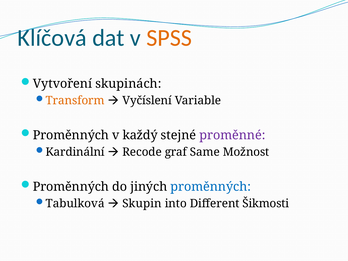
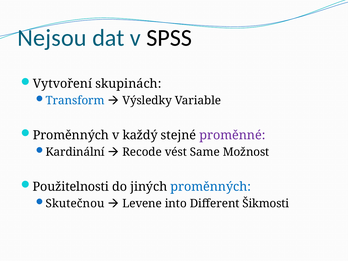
Klíčová: Klíčová -> Nejsou
SPSS colour: orange -> black
Transform colour: orange -> blue
Vyčíslení: Vyčíslení -> Výsledky
graf: graf -> vést
Proměnných at (71, 187): Proměnných -> Použitelnosti
Tabulková: Tabulková -> Skutečnou
Skupin: Skupin -> Levene
